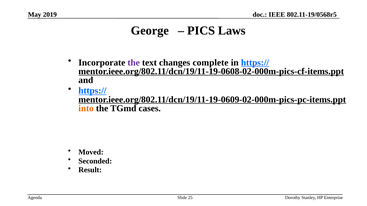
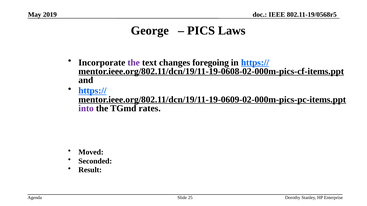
complete: complete -> foregoing
into colour: orange -> purple
cases: cases -> rates
